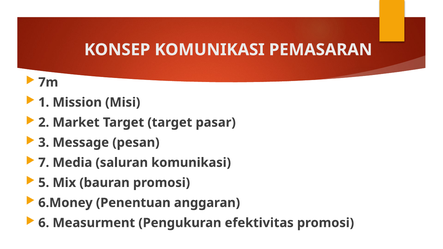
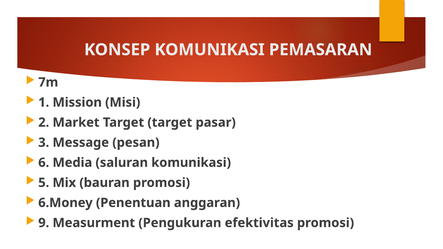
7: 7 -> 6
6: 6 -> 9
